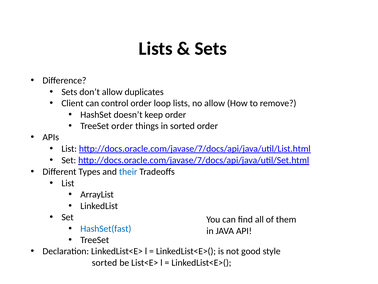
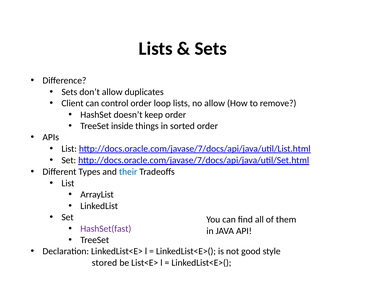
TreeSet order: order -> inside
HashSet(fast colour: blue -> purple
sorted at (104, 262): sorted -> stored
